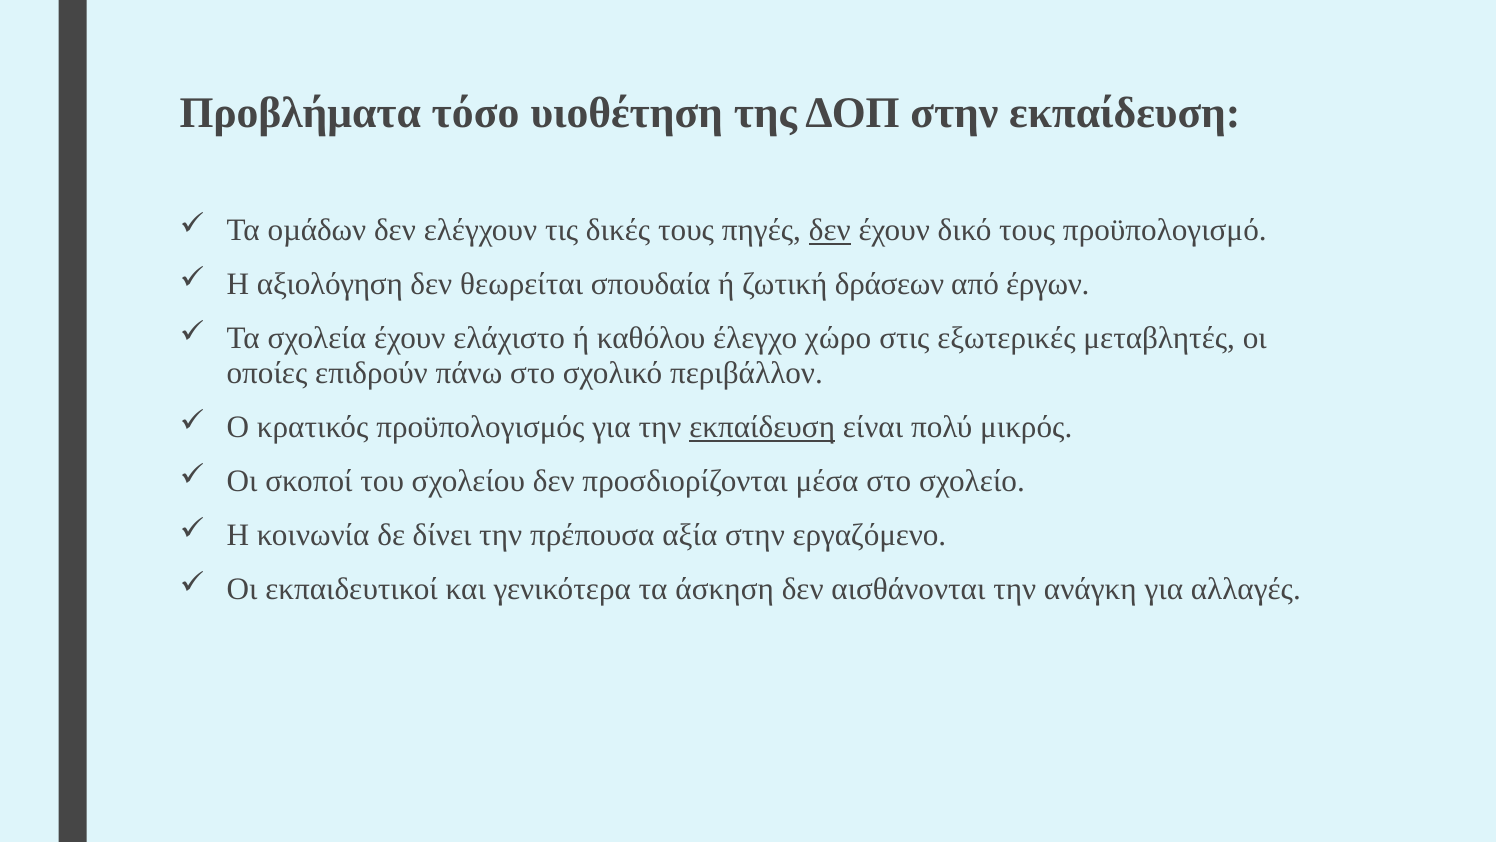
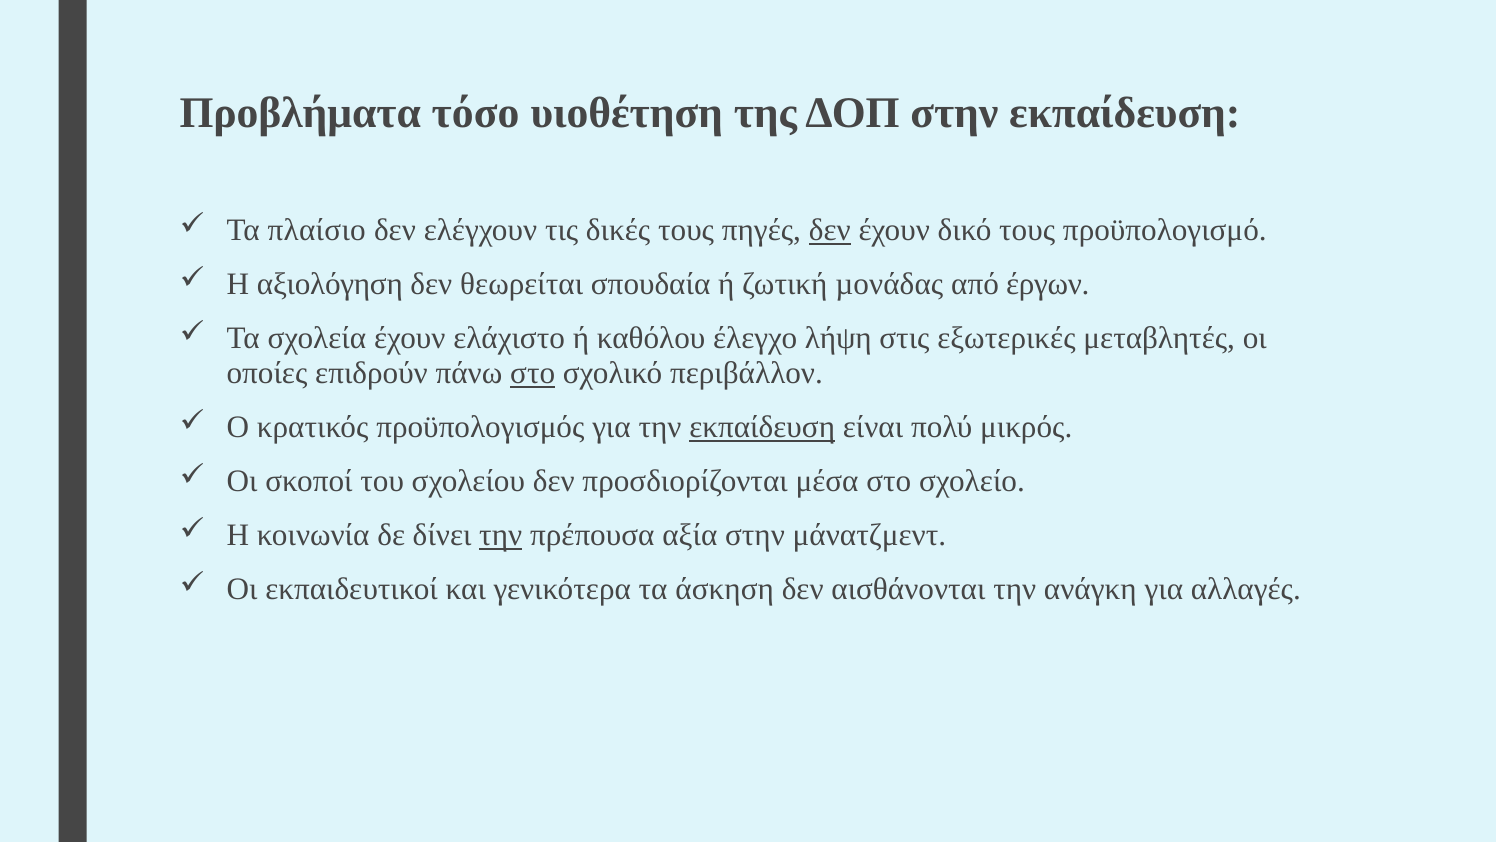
οµάδων: οµάδων -> πλαίσιο
δράσεων: δράσεων -> µονάδας
χώρο: χώρο -> λήψη
στο at (533, 373) underline: none -> present
την at (501, 535) underline: none -> present
εργαζόμενο: εργαζόμενο -> μάνατζμεντ
